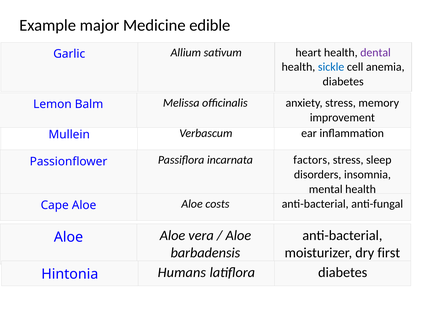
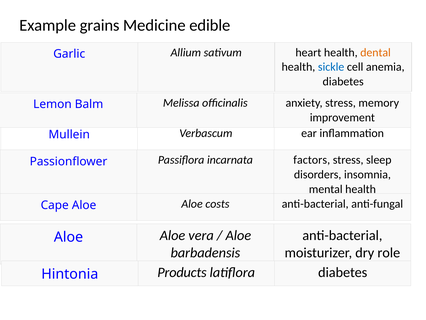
major: major -> grains
dental colour: purple -> orange
first: first -> role
Humans: Humans -> Products
